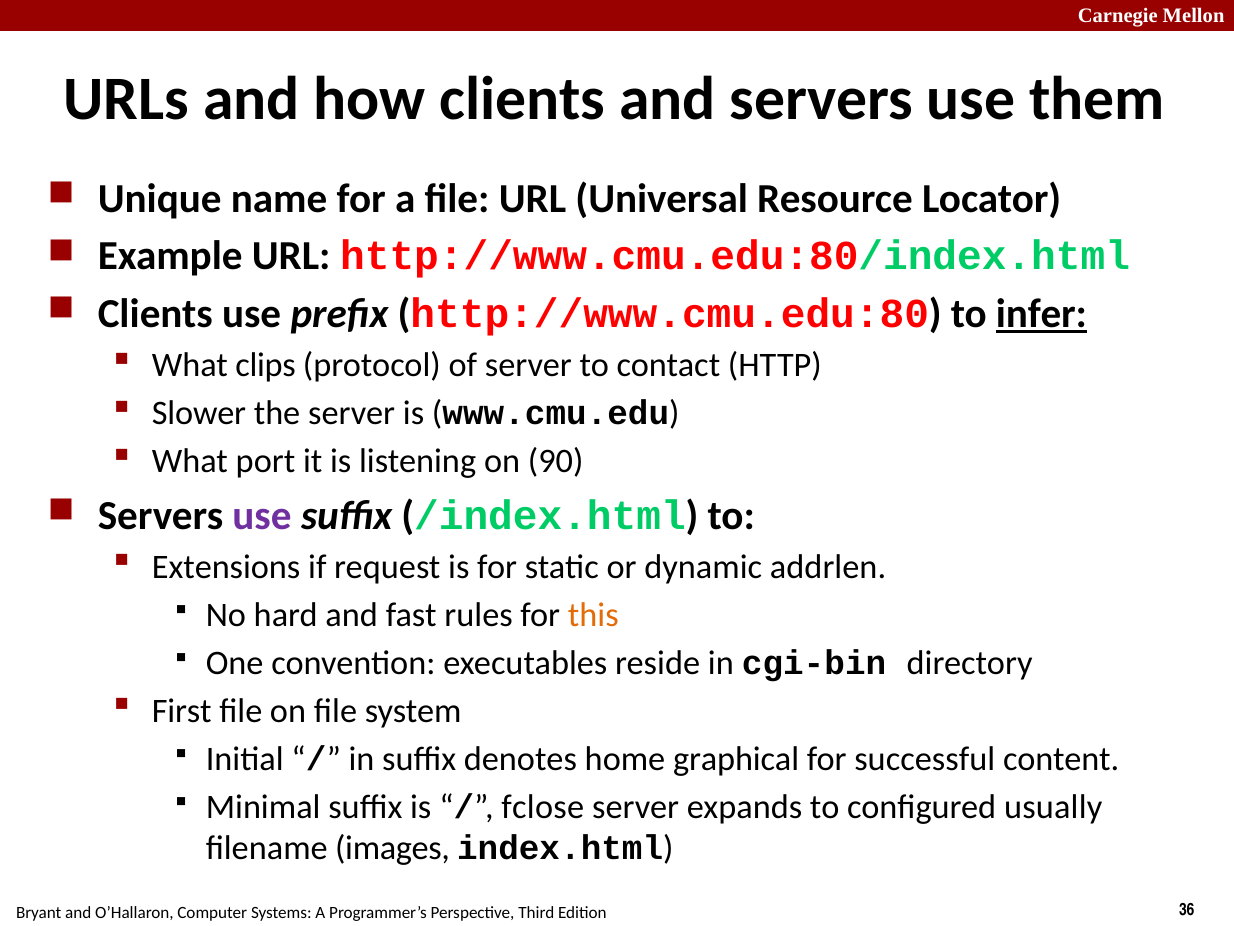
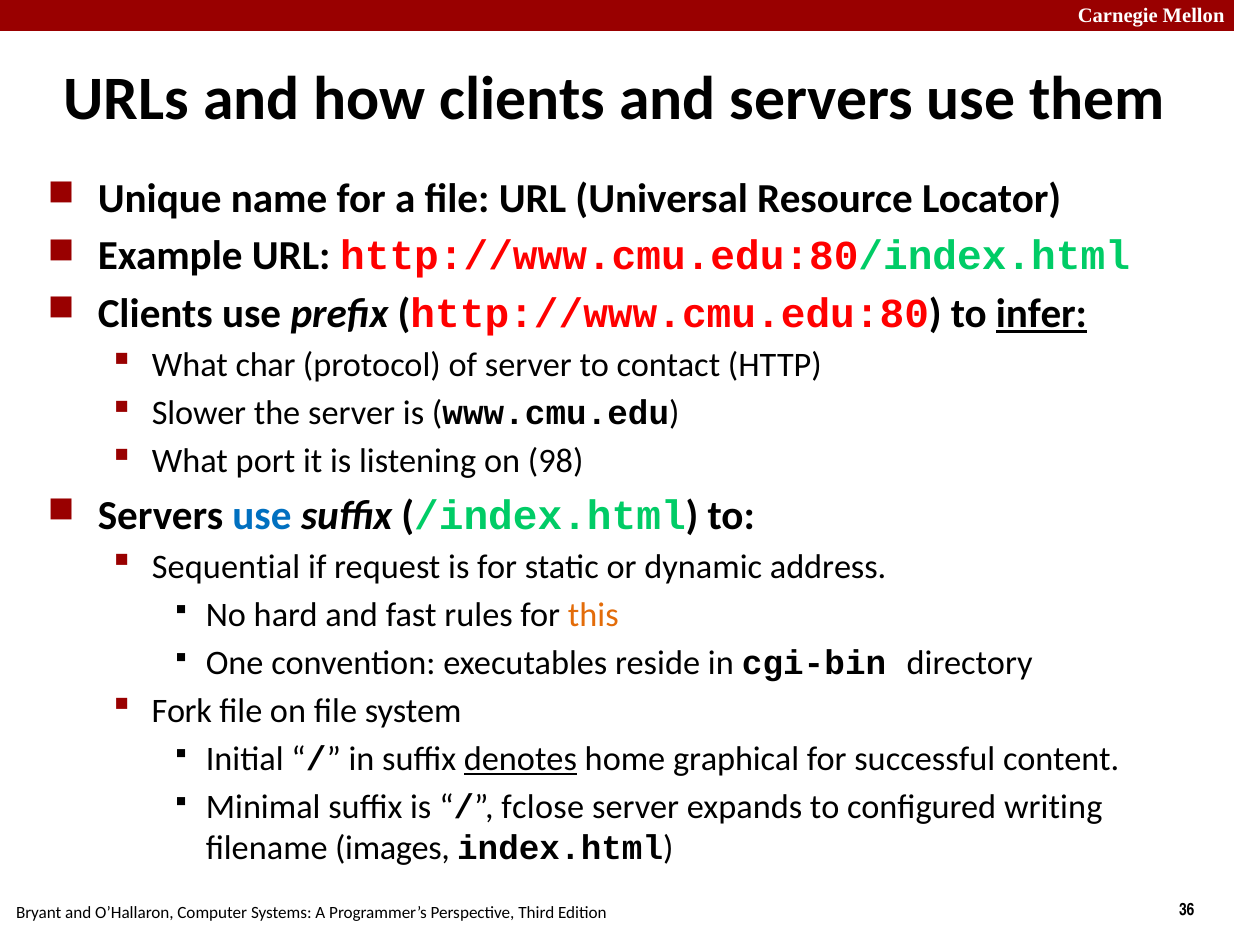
clips: clips -> char
90: 90 -> 98
use at (262, 515) colour: purple -> blue
Extensions: Extensions -> Sequential
addrlen: addrlen -> address
First: First -> Fork
denotes underline: none -> present
usually: usually -> writing
